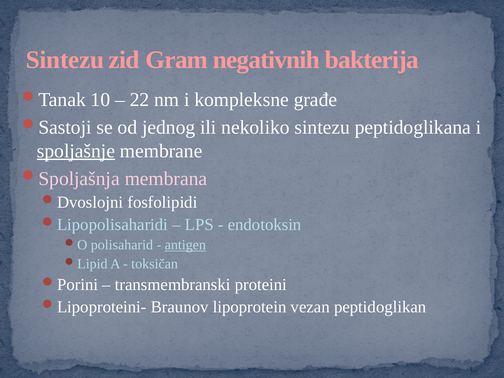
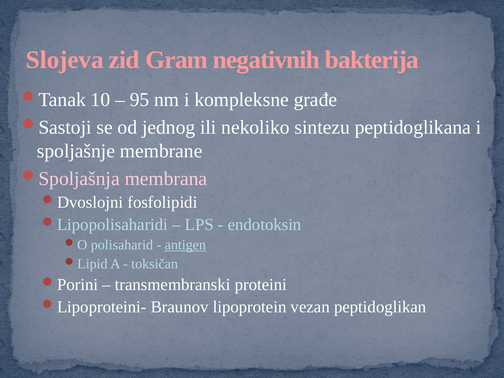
Sintezu at (65, 60): Sintezu -> Slojeva
22: 22 -> 95
spoljašnje underline: present -> none
